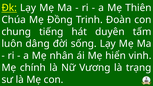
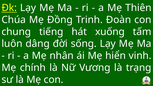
duyên: duyên -> xuống
